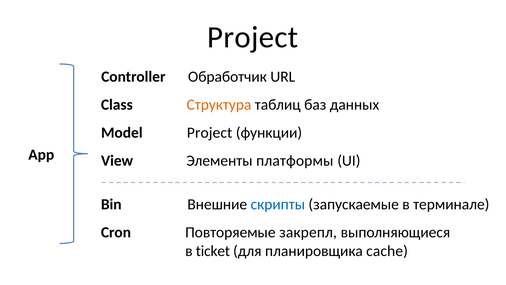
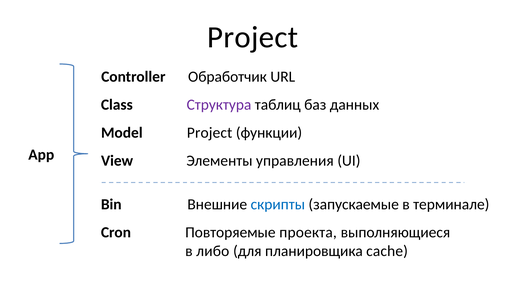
Структура colour: orange -> purple
платформы: платформы -> управления
закрепл: закрепл -> проекта
ticket: ticket -> либо
